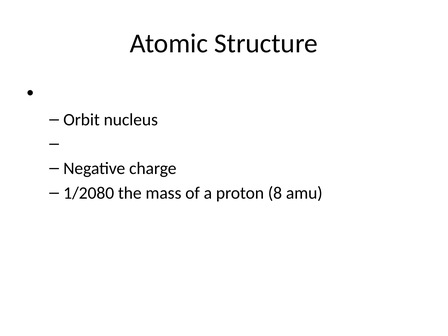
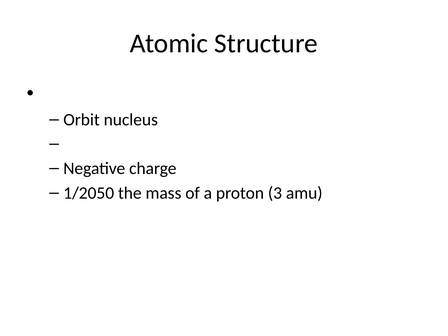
1/2080: 1/2080 -> 1/2050
8: 8 -> 3
